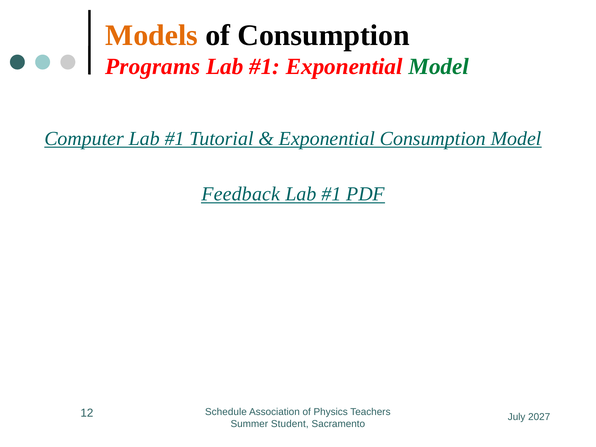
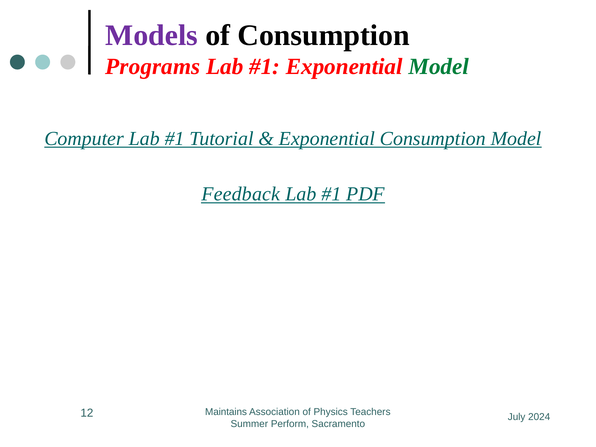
Models colour: orange -> purple
Schedule: Schedule -> Maintains
2027: 2027 -> 2024
Student: Student -> Perform
